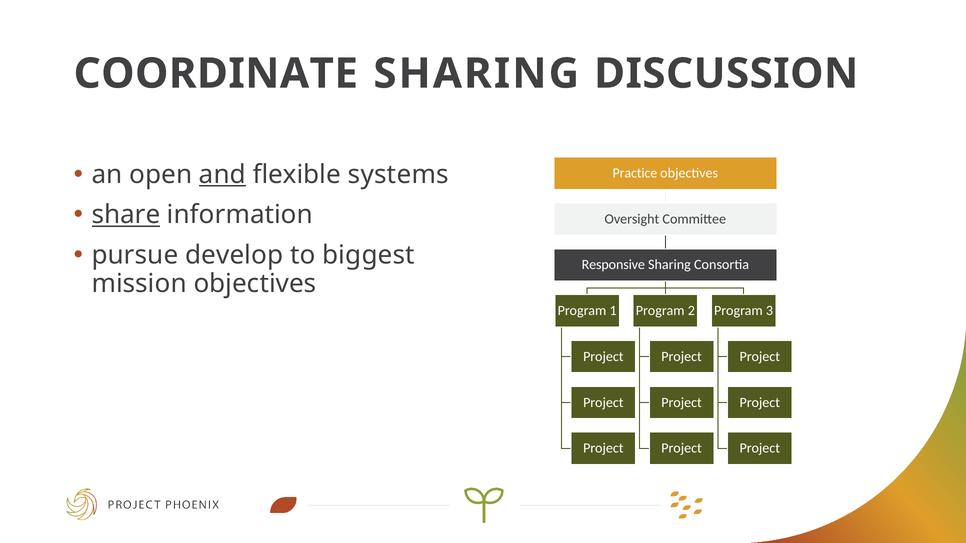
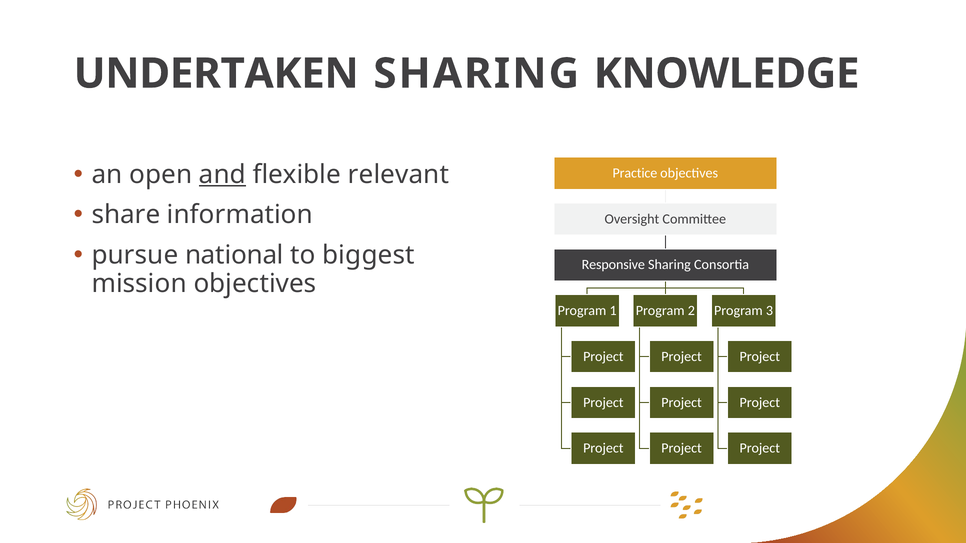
COORDINATE: COORDINATE -> UNDERTAKEN
DISCUSSION: DISCUSSION -> KNOWLEDGE
systems: systems -> relevant
share underline: present -> none
develop: develop -> national
